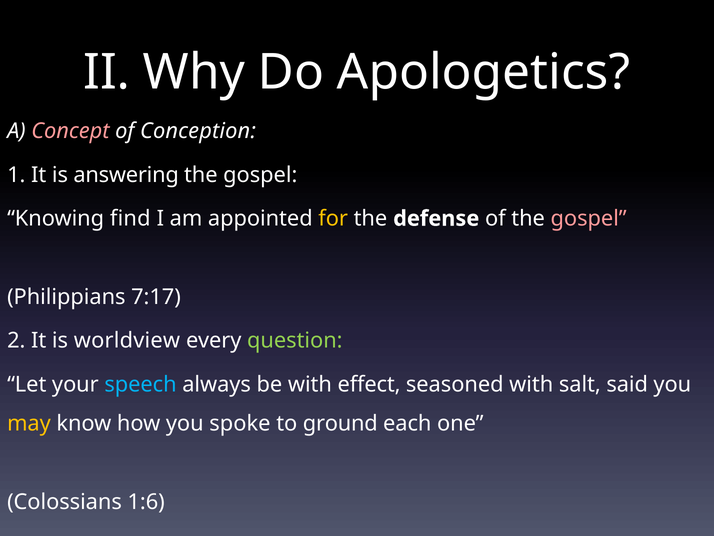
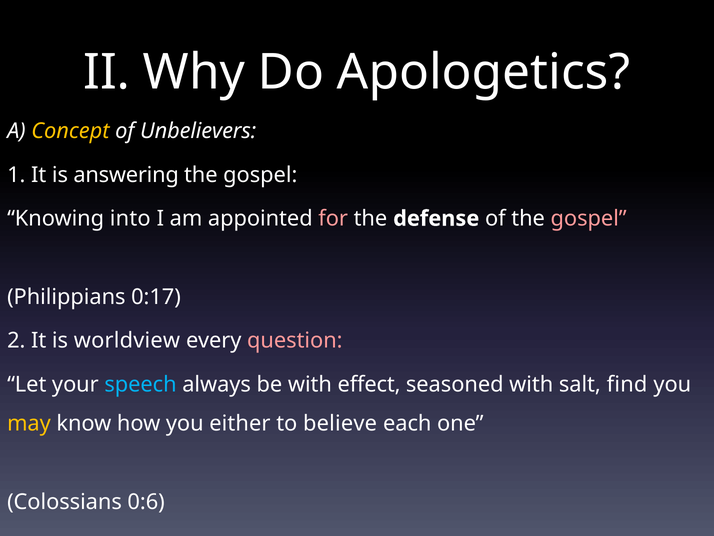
Concept colour: pink -> yellow
Conception: Conception -> Unbelievers
find: find -> into
for colour: yellow -> pink
7:17: 7:17 -> 0:17
question colour: light green -> pink
said: said -> find
spoke: spoke -> either
ground: ground -> believe
1:6: 1:6 -> 0:6
